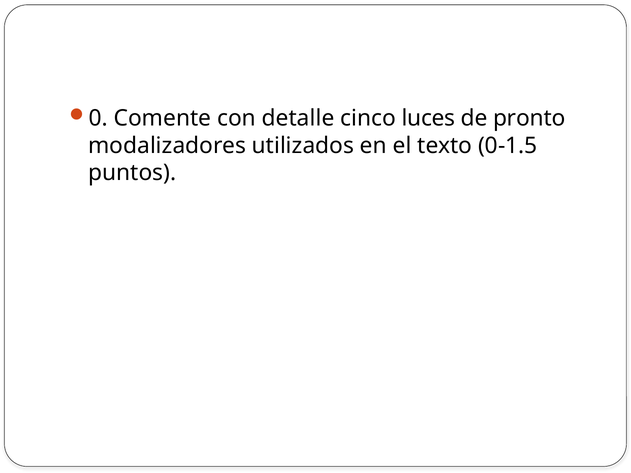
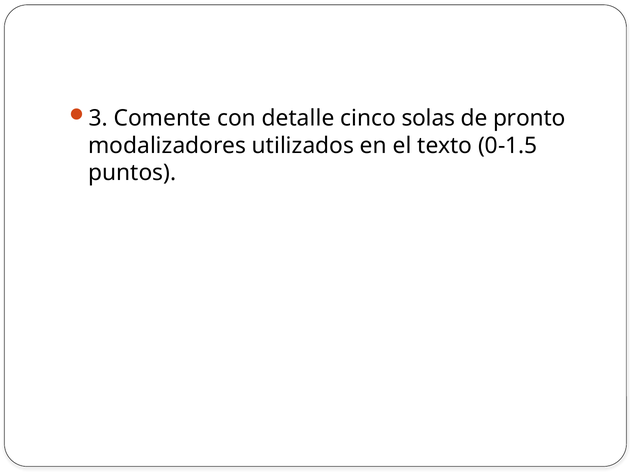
0: 0 -> 3
luces: luces -> solas
